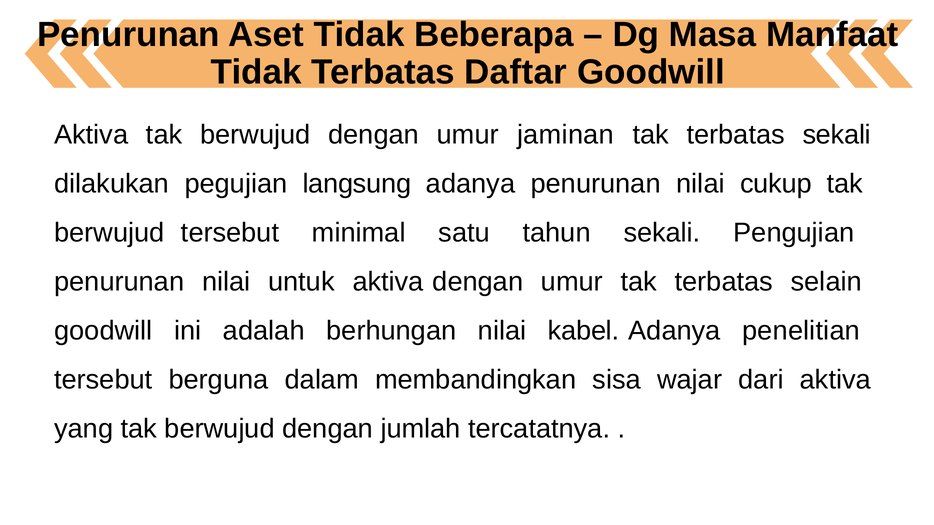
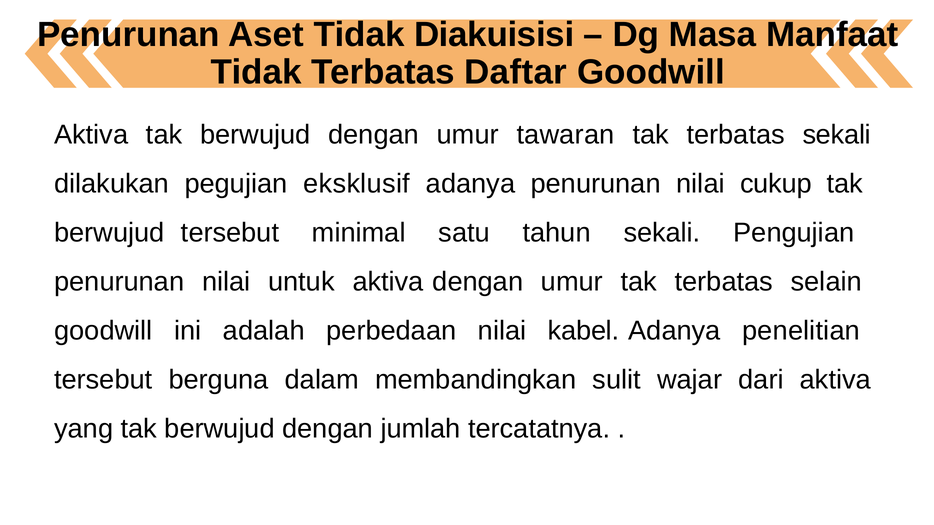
Beberapa: Beberapa -> Diakuisisi
jaminan: jaminan -> tawaran
langsung: langsung -> eksklusif
berhungan: berhungan -> perbedaan
sisa: sisa -> sulit
